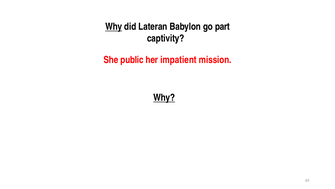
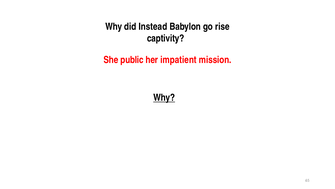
Why at (114, 27) underline: present -> none
Lateran: Lateran -> Instead
part: part -> rise
